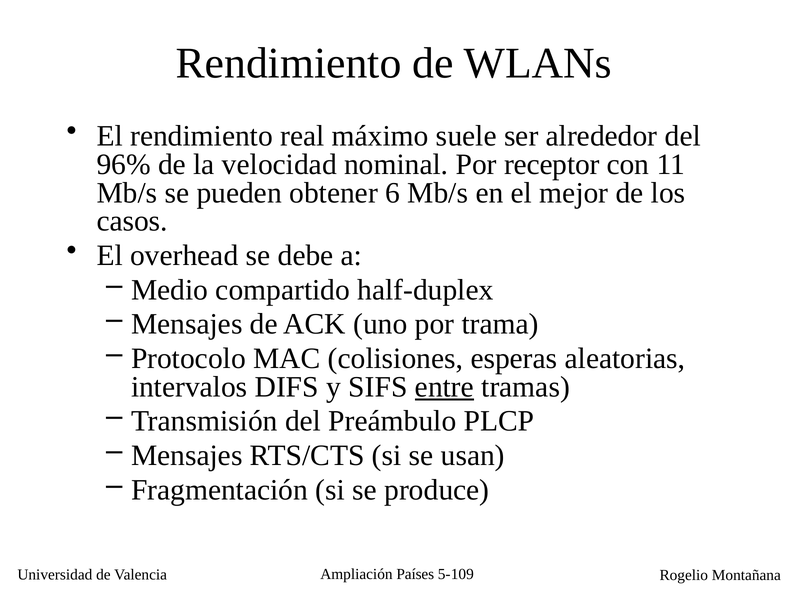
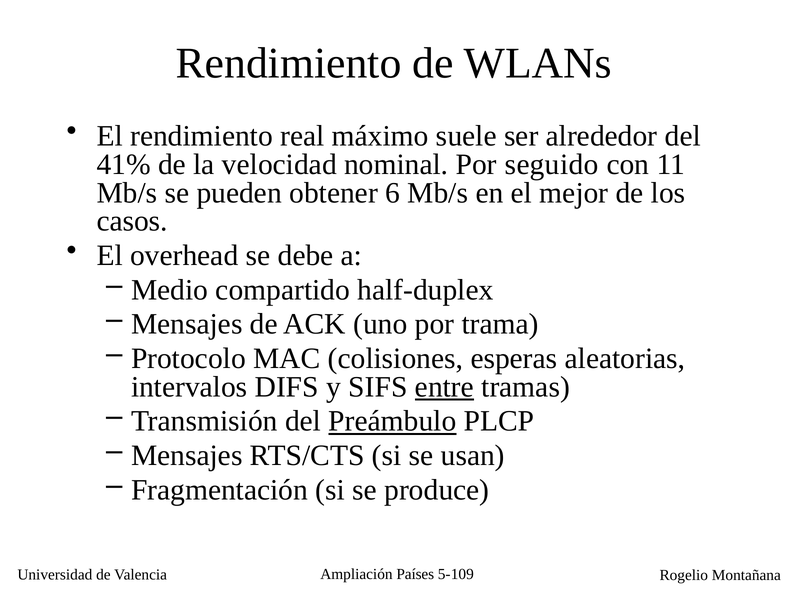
96%: 96% -> 41%
receptor: receptor -> seguido
Preámbulo underline: none -> present
